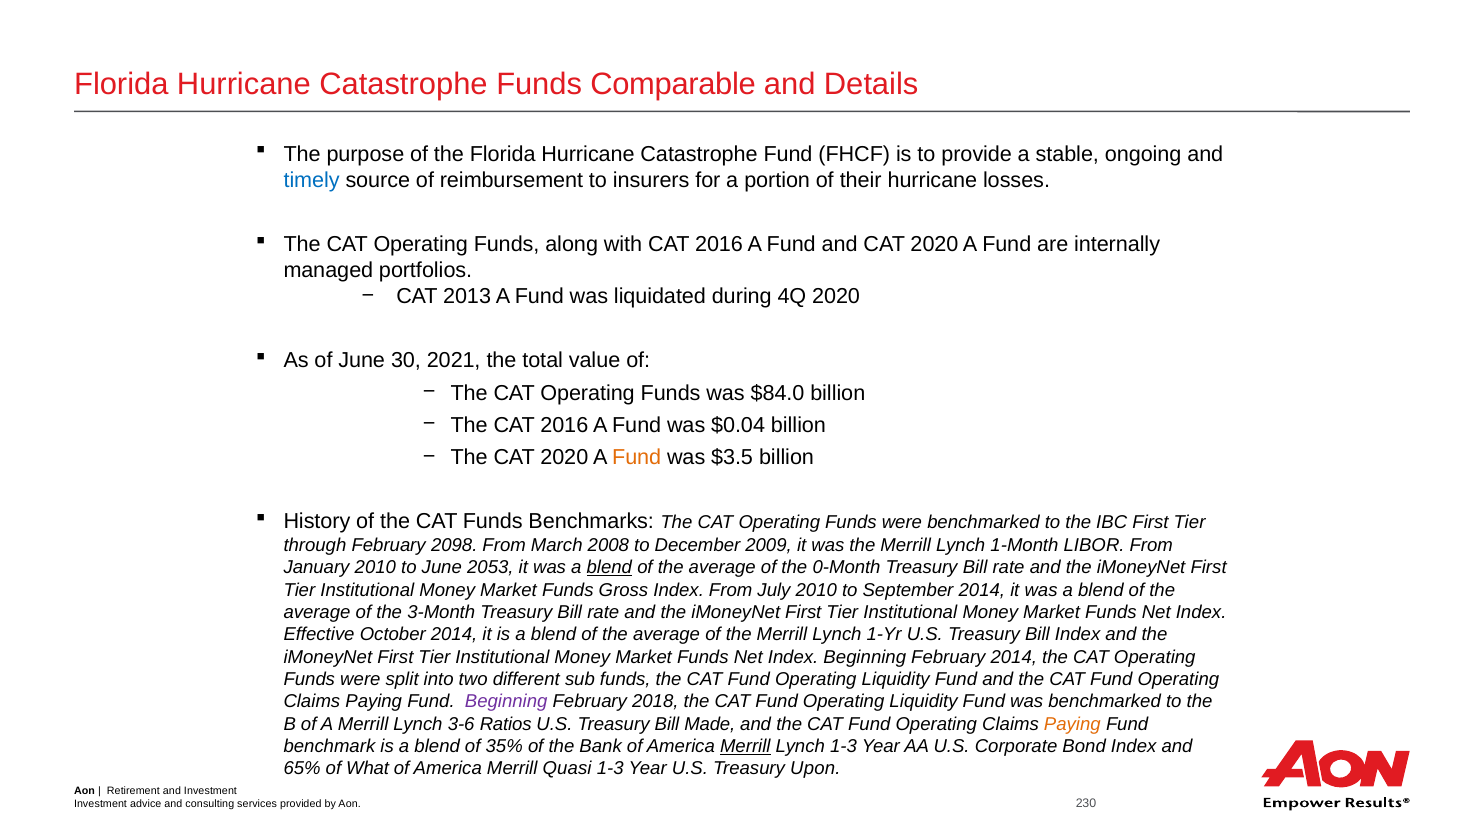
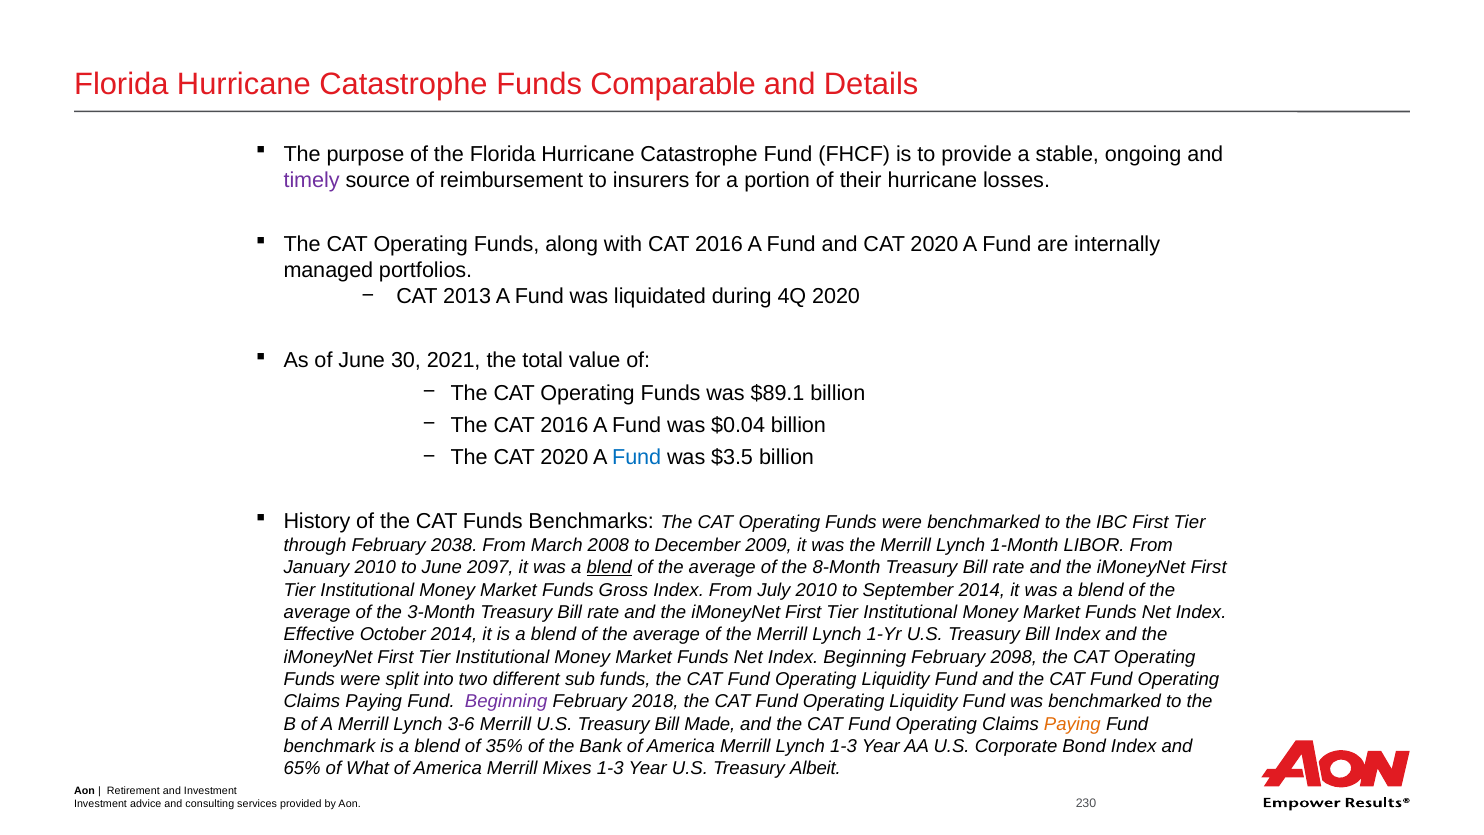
timely colour: blue -> purple
$84.0: $84.0 -> $89.1
Fund at (637, 457) colour: orange -> blue
2098: 2098 -> 2038
2053: 2053 -> 2097
0-Month: 0-Month -> 8-Month
February 2014: 2014 -> 2098
3-6 Ratios: Ratios -> Merrill
Merrill at (745, 746) underline: present -> none
Quasi: Quasi -> Mixes
Upon: Upon -> Albeit
